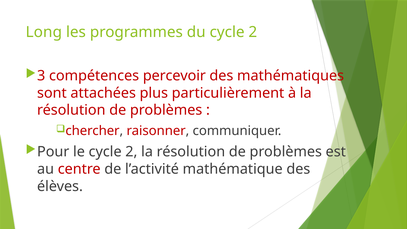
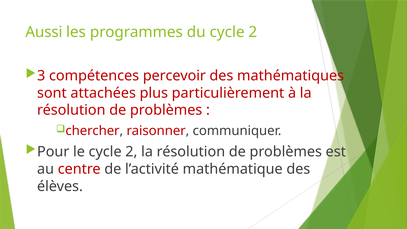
Long: Long -> Aussi
